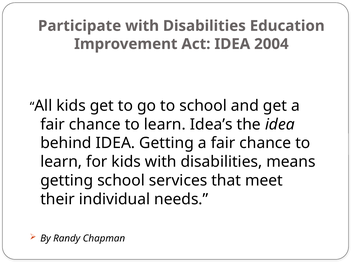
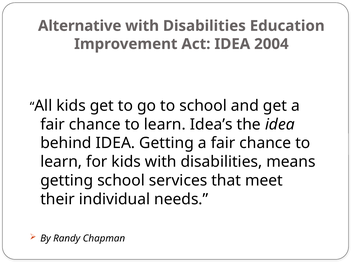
Participate: Participate -> Alternative
